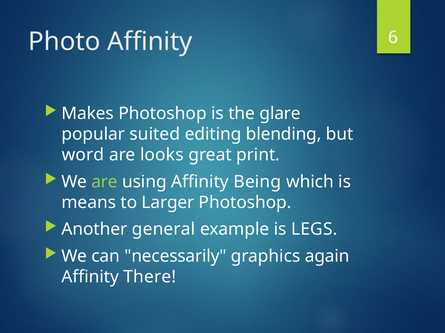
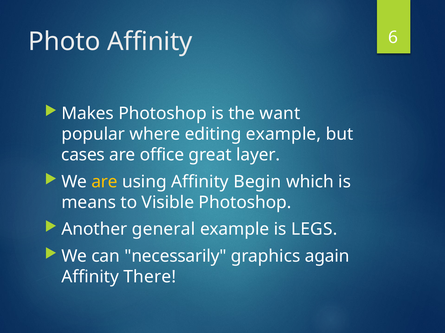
glare: glare -> want
suited: suited -> where
editing blending: blending -> example
word: word -> cases
looks: looks -> office
print: print -> layer
are at (105, 182) colour: light green -> yellow
Being: Being -> Begin
Larger: Larger -> Visible
